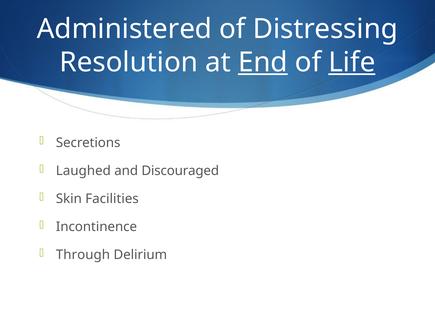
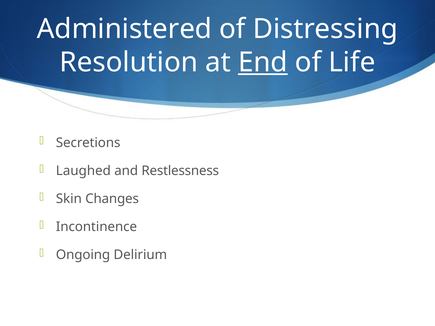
Life underline: present -> none
Discouraged: Discouraged -> Restlessness
Facilities: Facilities -> Changes
Through: Through -> Ongoing
